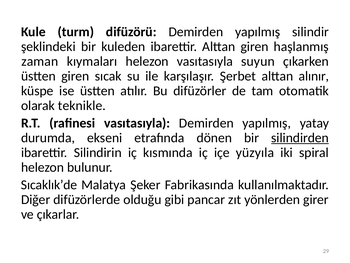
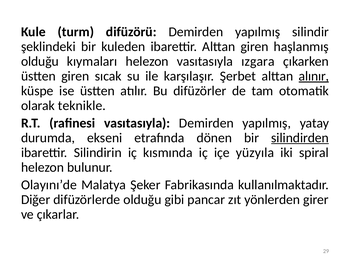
zaman at (40, 61): zaman -> olduğu
suyun: suyun -> ızgara
alınır underline: none -> present
Sıcaklık’de: Sıcaklık’de -> Olayını’de
